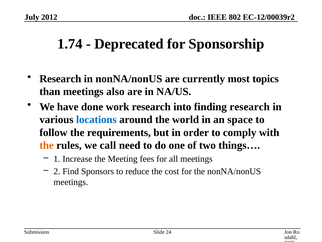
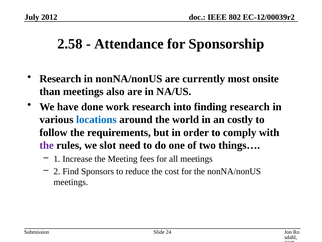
1.74: 1.74 -> 2.58
Deprecated: Deprecated -> Attendance
topics: topics -> onsite
space: space -> costly
the at (47, 145) colour: orange -> purple
call: call -> slot
